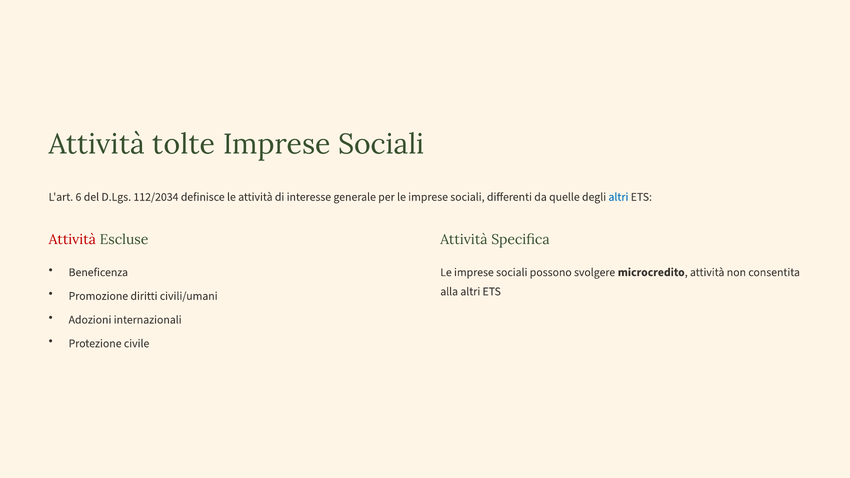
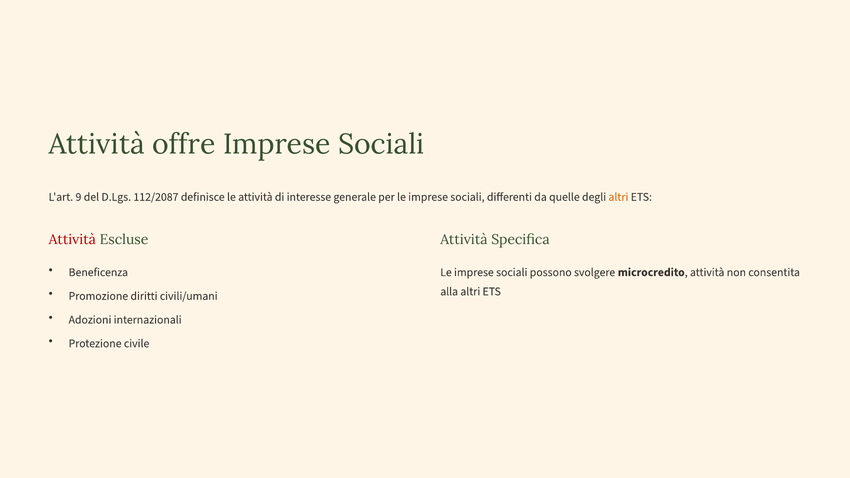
tolte: tolte -> offre
6: 6 -> 9
112/2034: 112/2034 -> 112/2087
altri at (618, 197) colour: blue -> orange
